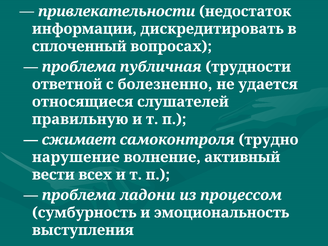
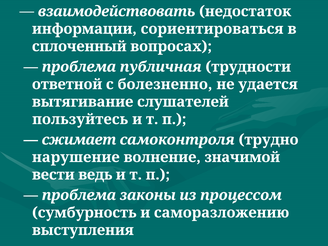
привлекательности: привлекательности -> взаимодействовать
дискредитировать: дискредитировать -> сориентироваться
относящиеся: относящиеся -> вытягивание
правильную: правильную -> пользуйтесь
активный: активный -> значимой
всех: всех -> ведь
ладони: ладони -> законы
эмоциональность: эмоциональность -> саморазложению
